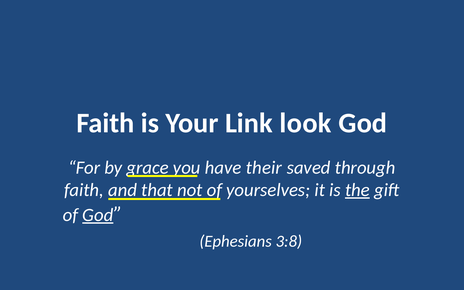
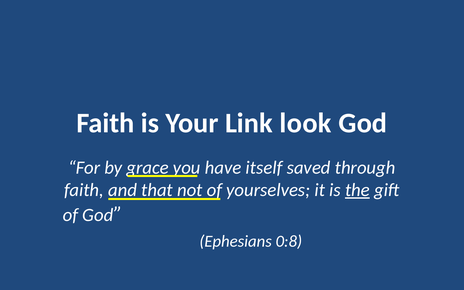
their: their -> itself
God at (98, 215) underline: present -> none
3:8: 3:8 -> 0:8
